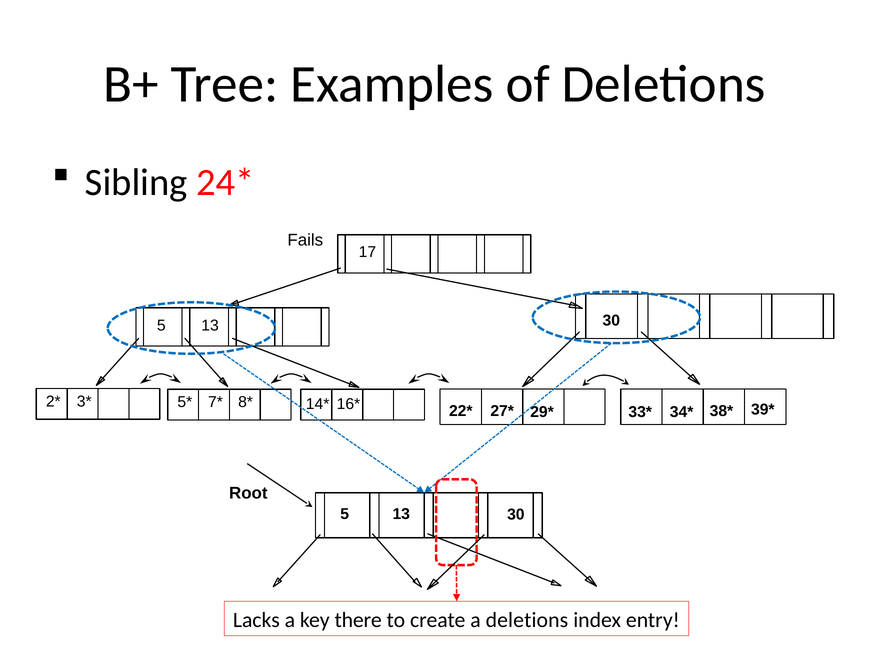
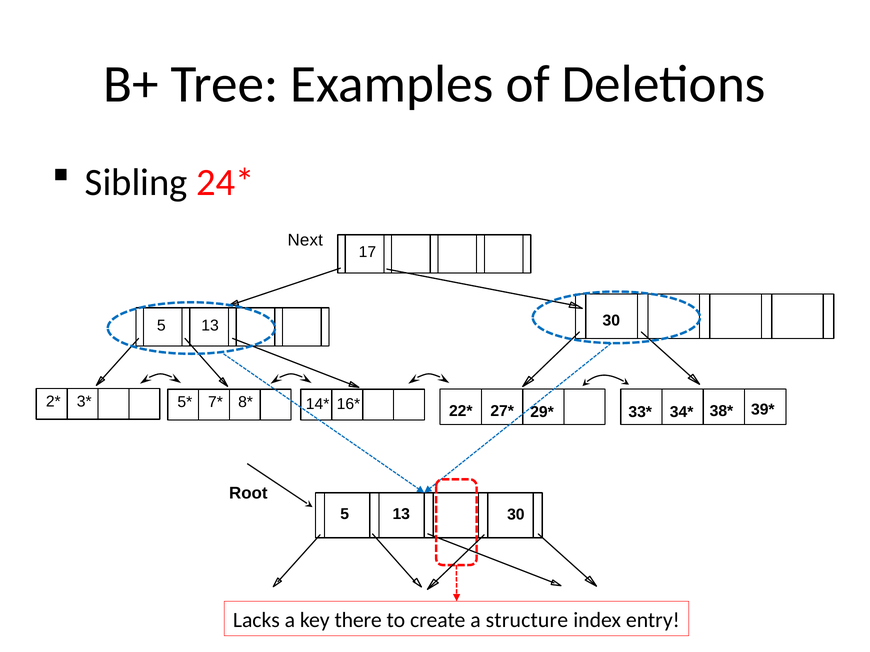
Fails: Fails -> Next
a deletions: deletions -> structure
